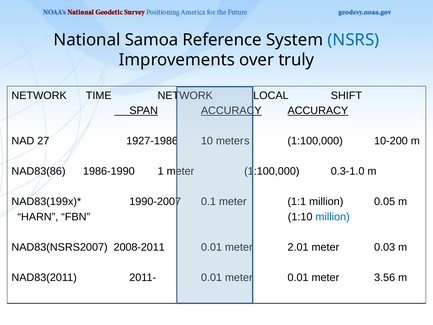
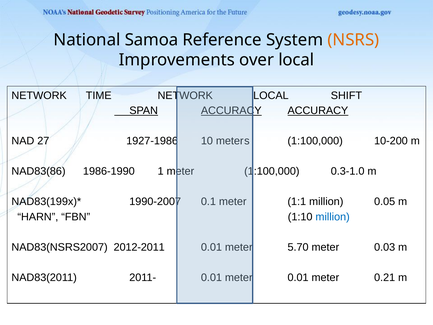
NSRS colour: blue -> orange
over truly: truly -> local
2008-2011: 2008-2011 -> 2012-2011
2.01: 2.01 -> 5.70
3.56: 3.56 -> 0.21
